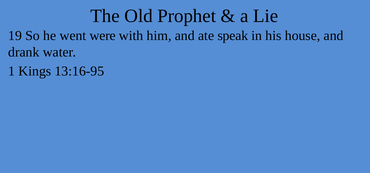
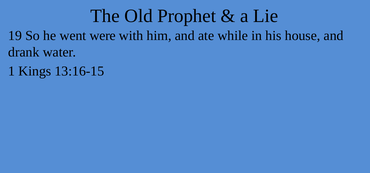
speak: speak -> while
13:16-95: 13:16-95 -> 13:16-15
